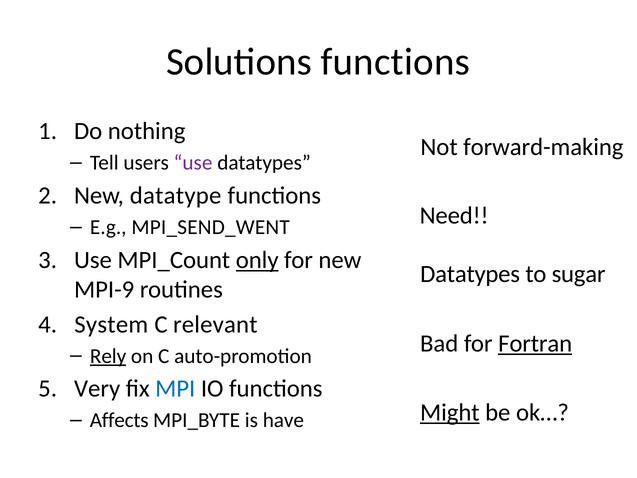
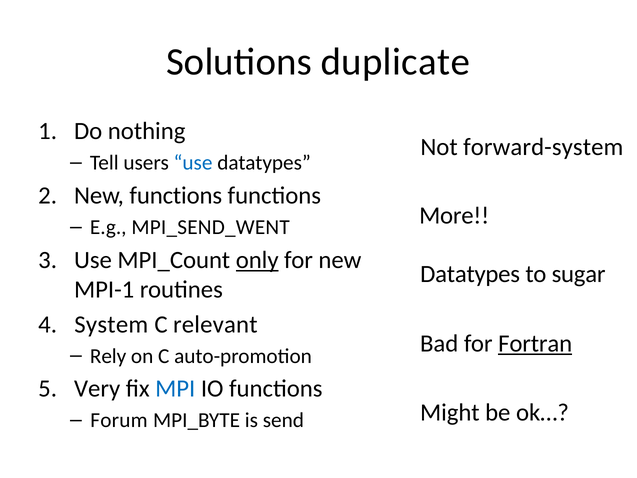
Solutions functions: functions -> duplicate
forward-making: forward-making -> forward-system
use at (193, 163) colour: purple -> blue
New datatype: datatype -> functions
Need: Need -> More
MPI-9: MPI-9 -> MPI-1
Rely underline: present -> none
Might underline: present -> none
Affects: Affects -> Forum
have: have -> send
